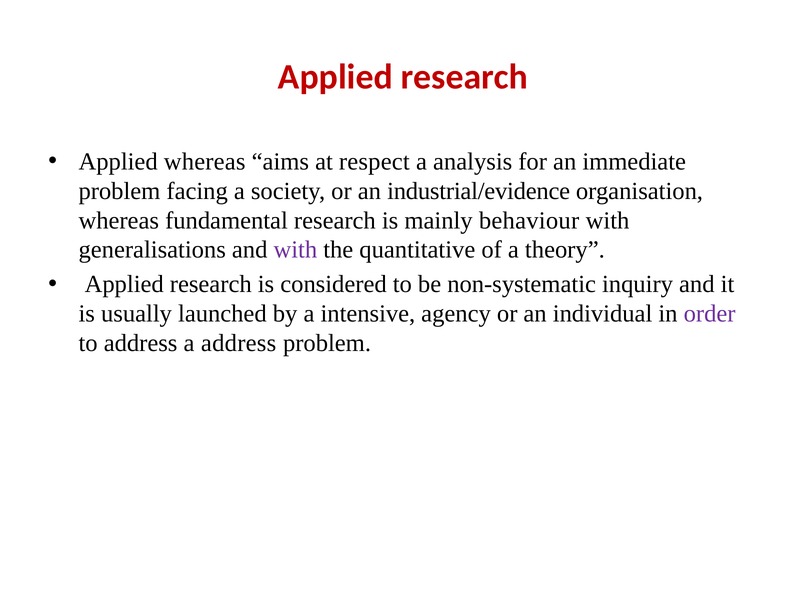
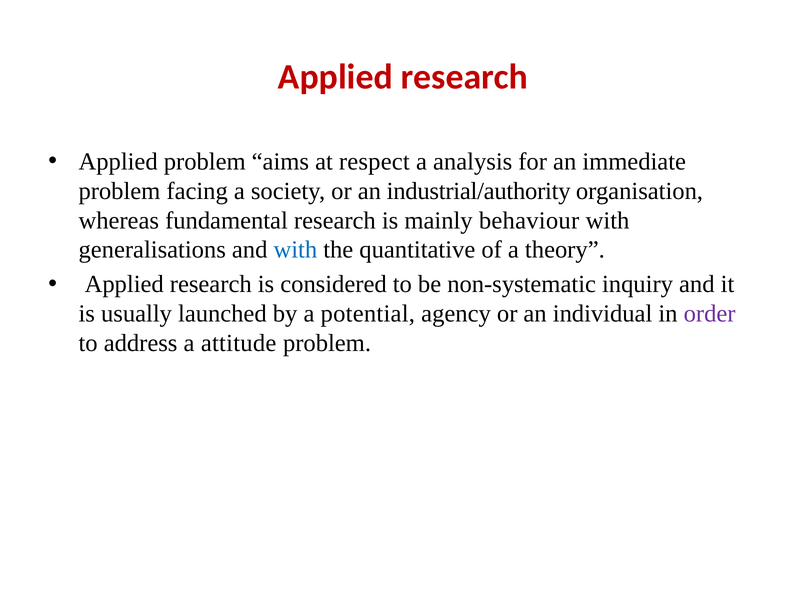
Applied whereas: whereas -> problem
industrial/evidence: industrial/evidence -> industrial/authority
with at (295, 250) colour: purple -> blue
intensive: intensive -> potential
a address: address -> attitude
